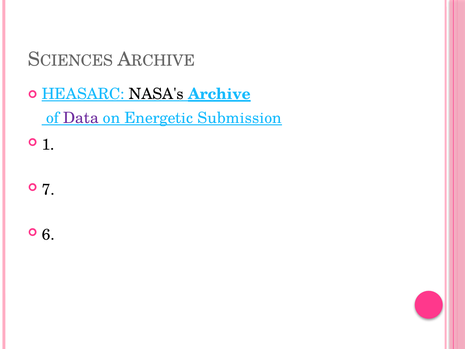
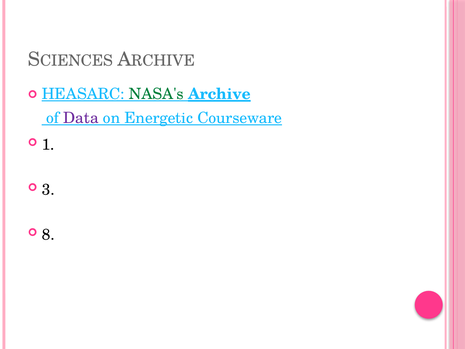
NASA's colour: black -> green
Submission: Submission -> Courseware
7: 7 -> 3
6: 6 -> 8
